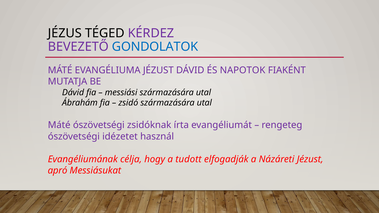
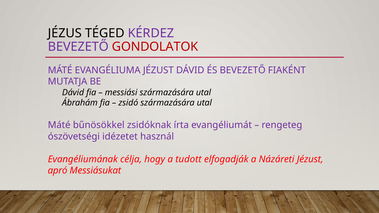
GONDOLATOK colour: blue -> red
ÉS NAPOTOK: NAPOTOK -> BEVEZETŐ
Máté ószövetségi: ószövetségi -> bűnösökkel
